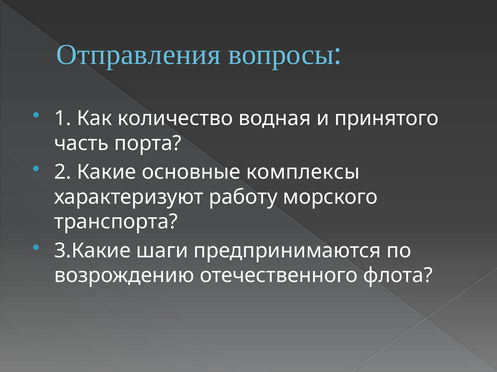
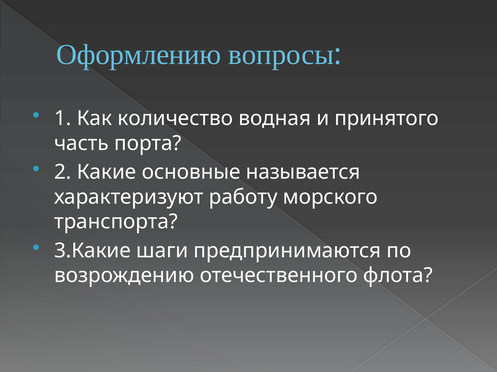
Отправления: Отправления -> Оформлению
комплексы: комплексы -> называется
